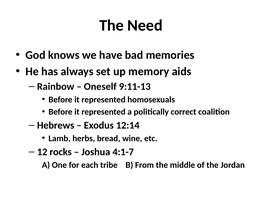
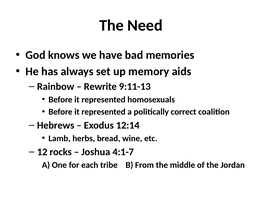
Oneself: Oneself -> Rewrite
